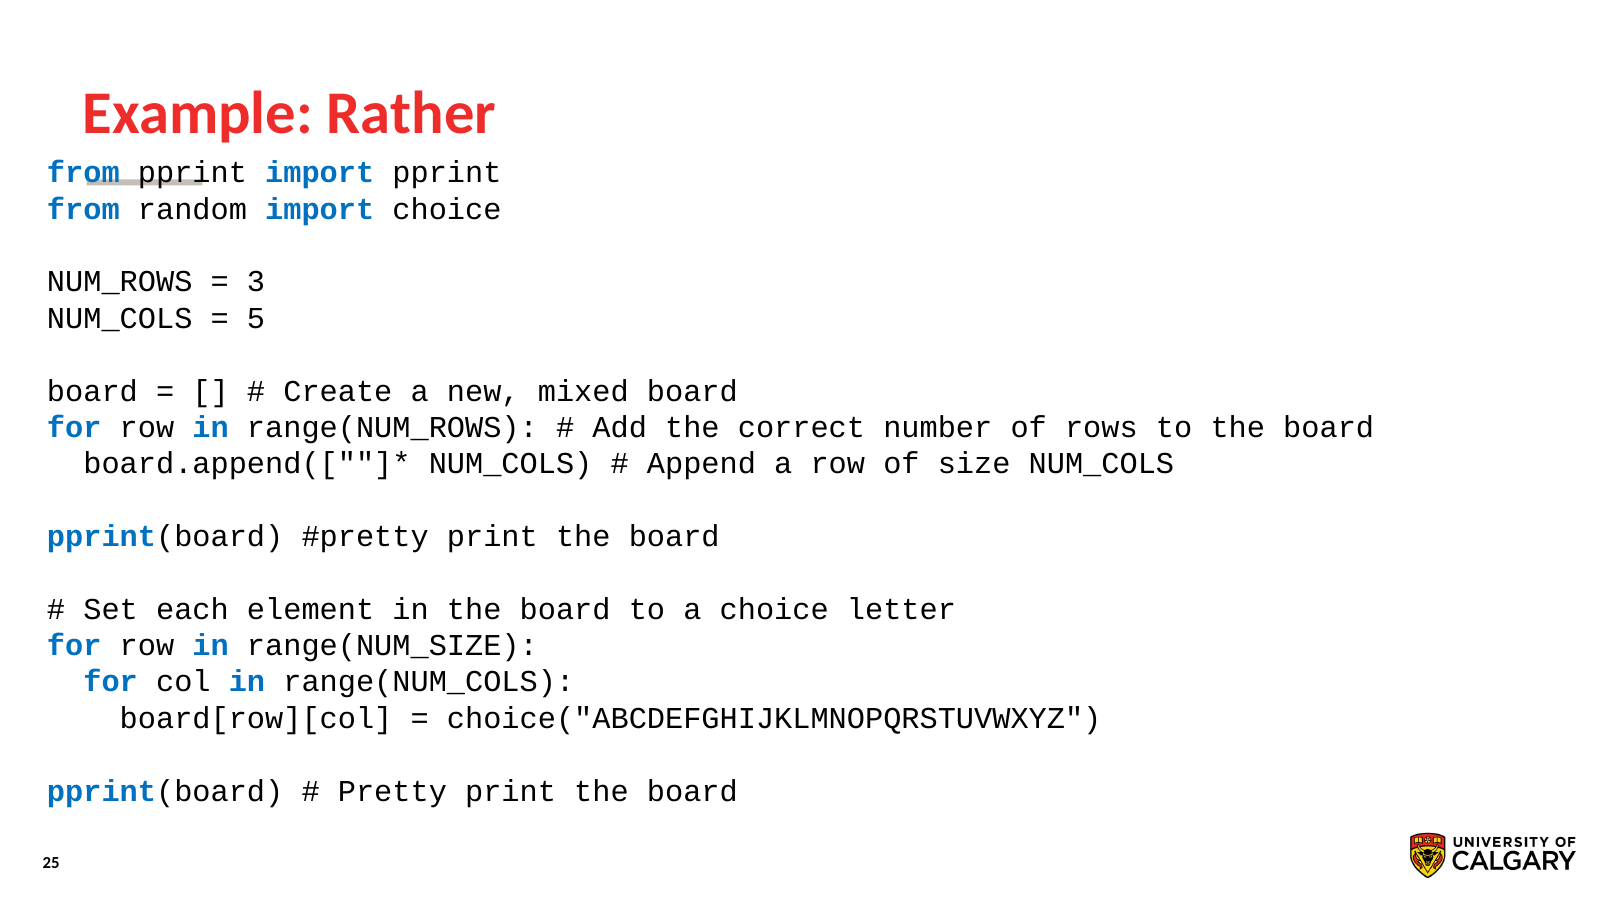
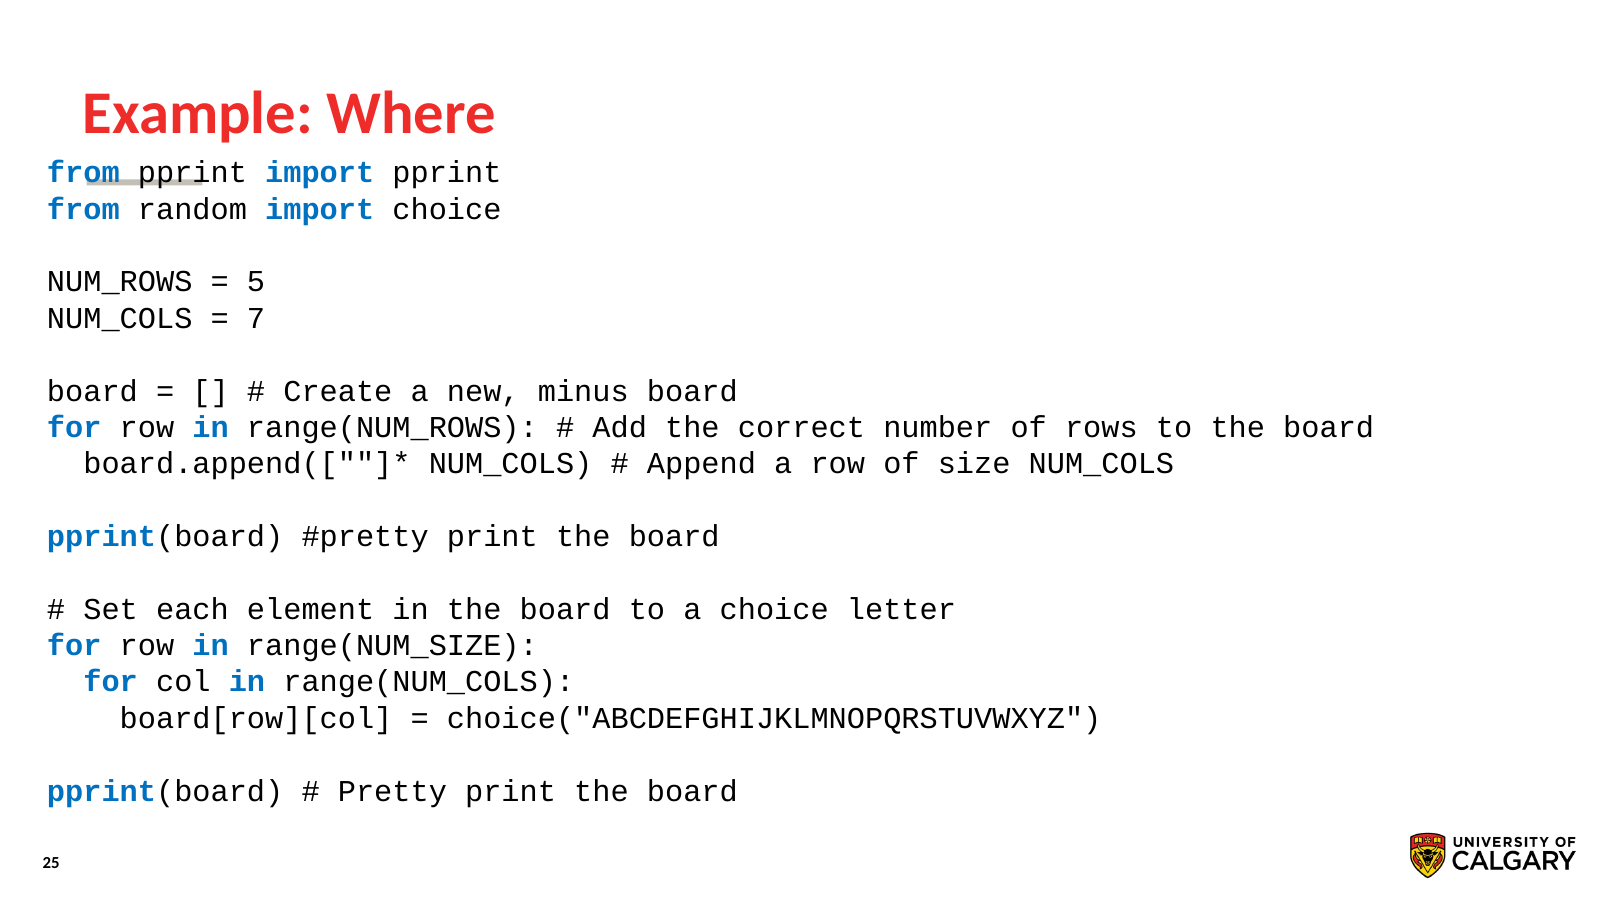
Rather: Rather -> Where
3: 3 -> 5
5: 5 -> 7
mixed: mixed -> minus
